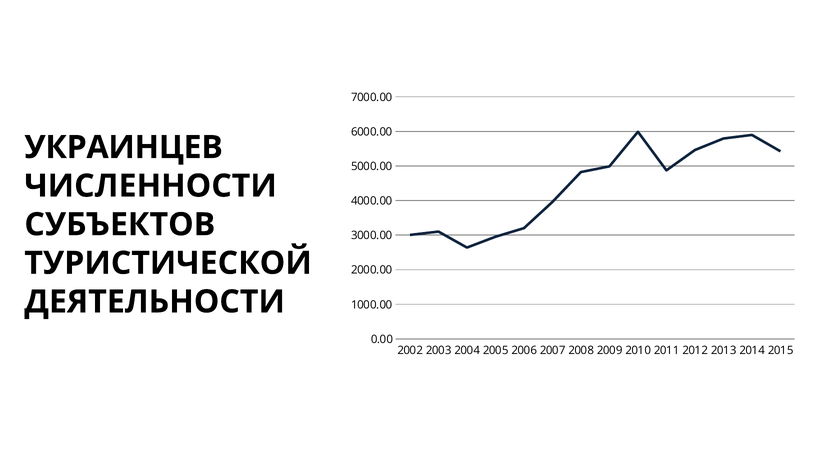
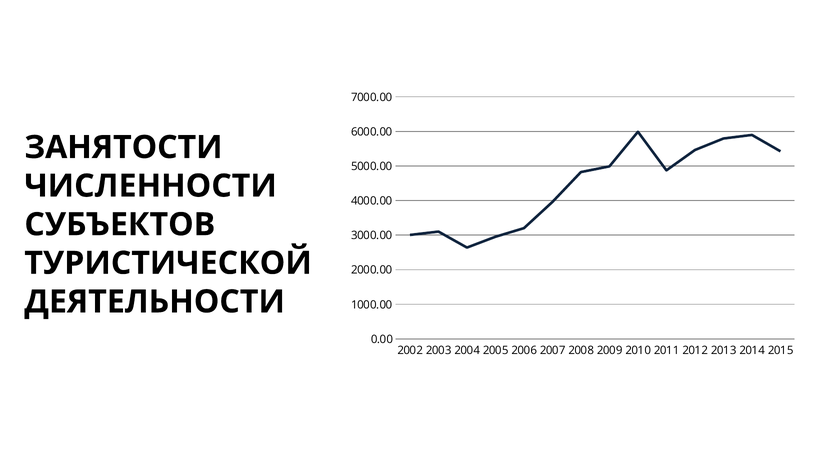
УКРАИНЦЕВ: УКРАИНЦЕВ -> ЗАНЯТОСТИ
